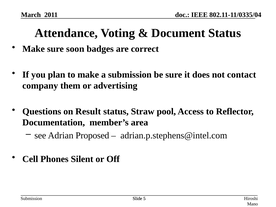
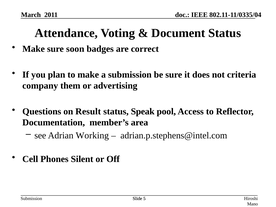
contact: contact -> criteria
Straw: Straw -> Speak
Proposed: Proposed -> Working
